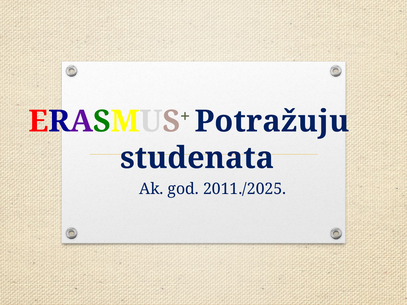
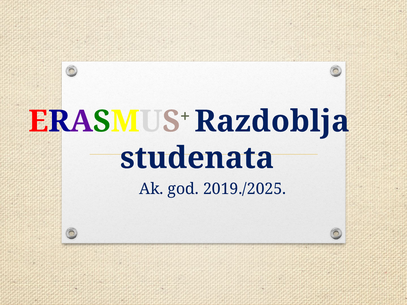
Potražuju: Potražuju -> Razdoblja
2011./2025: 2011./2025 -> 2019./2025
